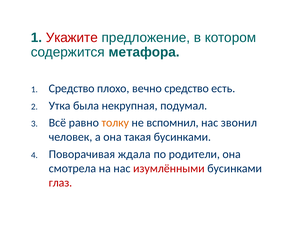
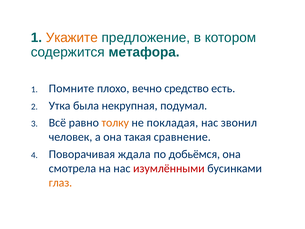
Укажите colour: red -> orange
1 Средство: Средство -> Помните
вспомнил: вспомнил -> покладая
такая бусинками: бусинками -> сравнение
родители: родители -> добьёмся
глаз colour: red -> orange
